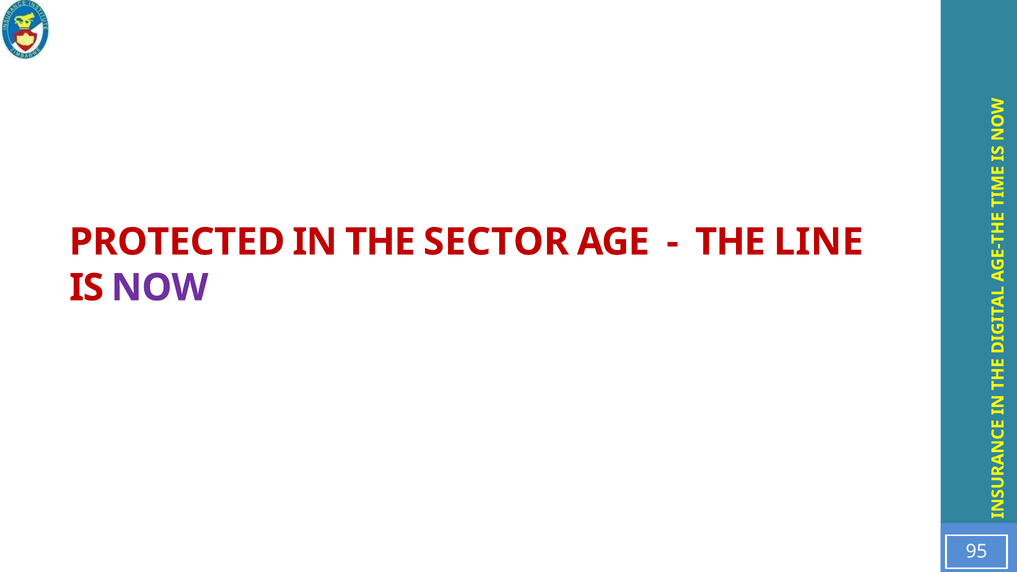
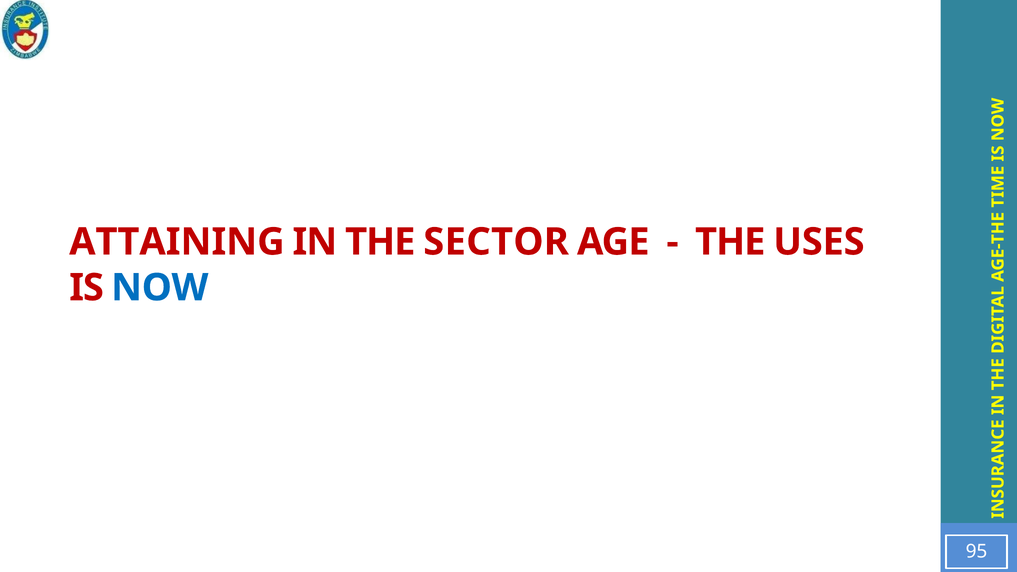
PROTECTED: PROTECTED -> ATTAINING
LINE: LINE -> USES
NOW colour: purple -> blue
